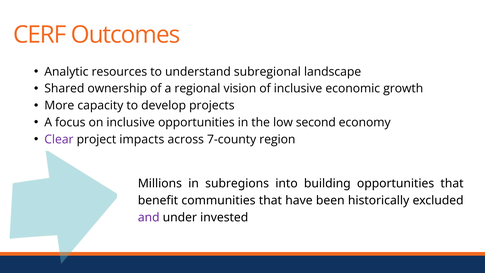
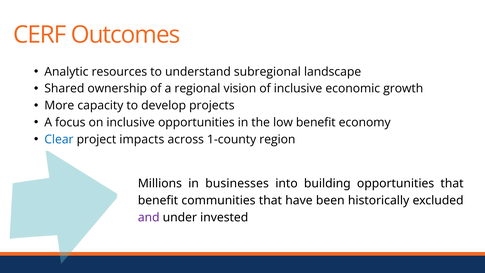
low second: second -> benefit
Clear colour: purple -> blue
7-county: 7-county -> 1-county
subregions: subregions -> businesses
